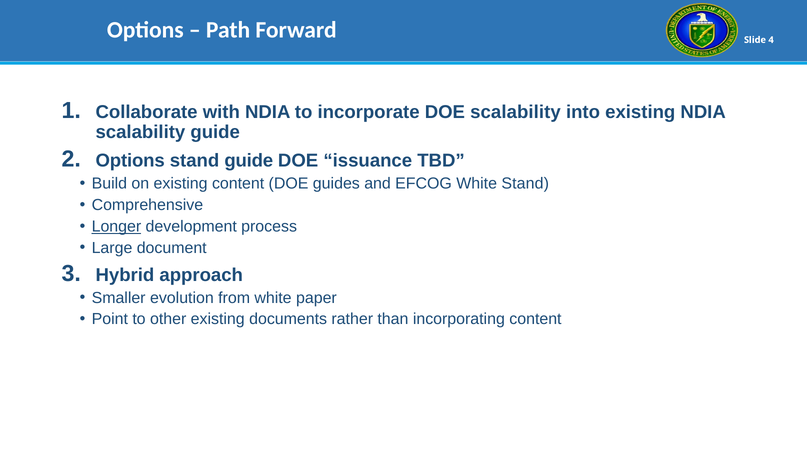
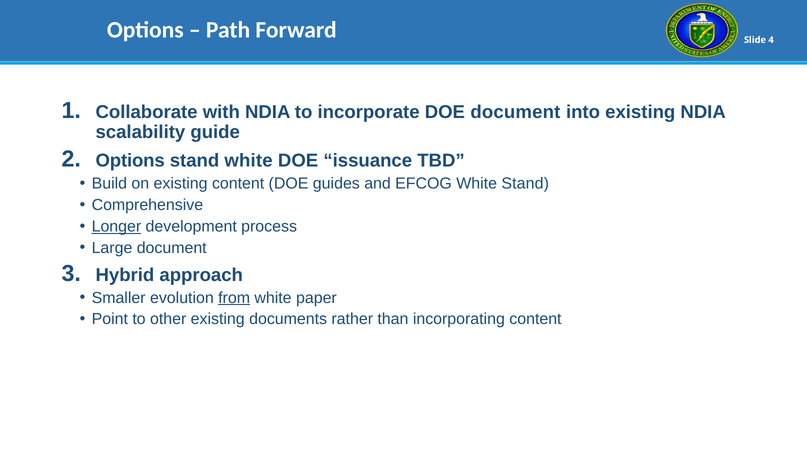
DOE scalability: scalability -> document
stand guide: guide -> white
from underline: none -> present
